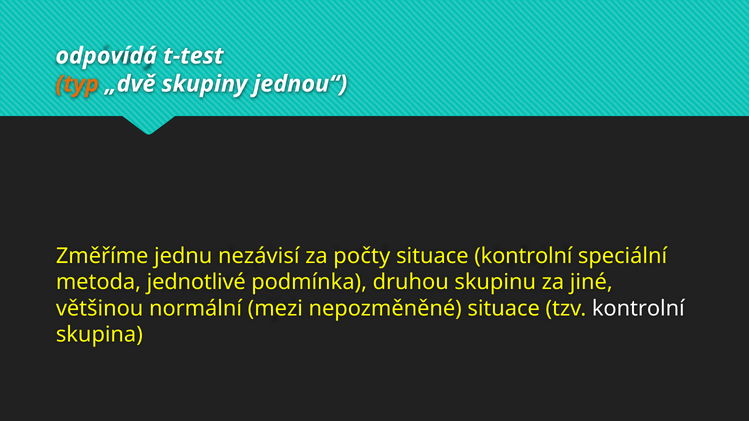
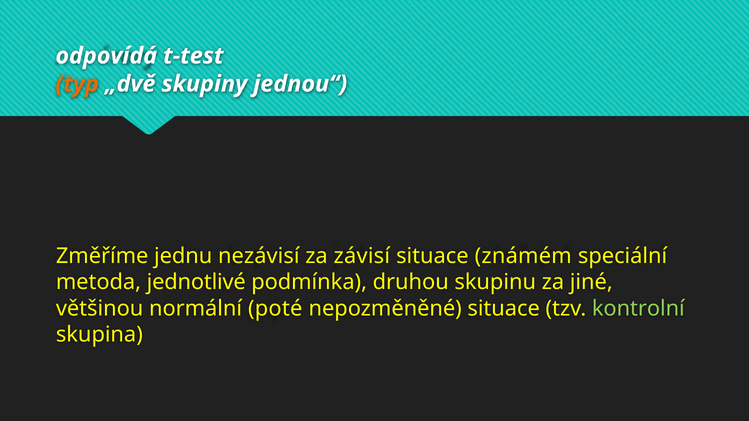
počty: počty -> závisí
situace kontrolní: kontrolní -> známém
mezi: mezi -> poté
kontrolní at (638, 309) colour: white -> light green
